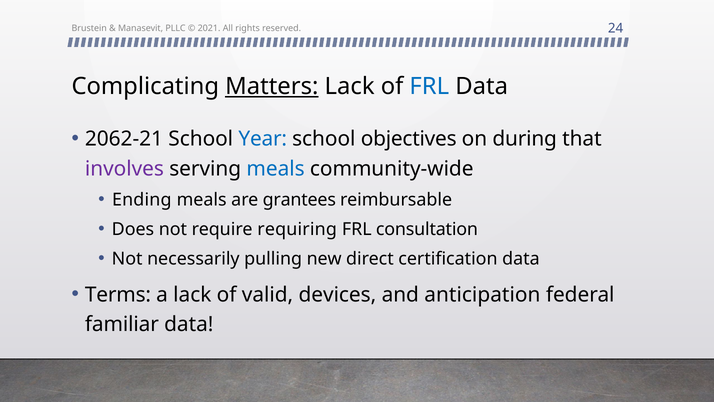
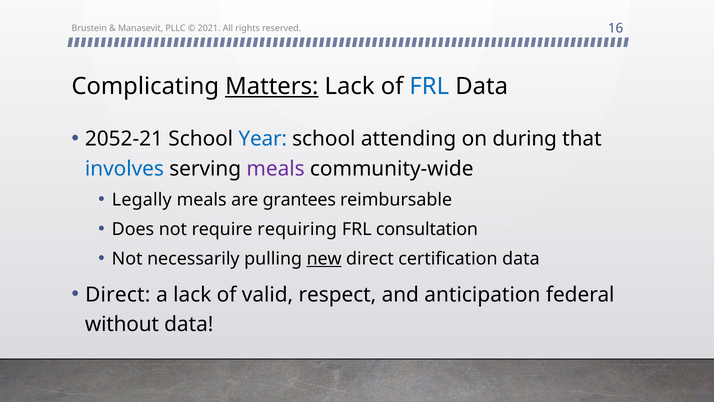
24: 24 -> 16
2062-21: 2062-21 -> 2052-21
objectives: objectives -> attending
involves colour: purple -> blue
meals at (276, 169) colour: blue -> purple
Ending: Ending -> Legally
new underline: none -> present
Terms at (118, 294): Terms -> Direct
devices: devices -> respect
familiar: familiar -> without
